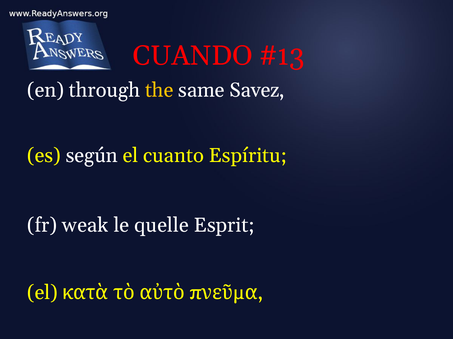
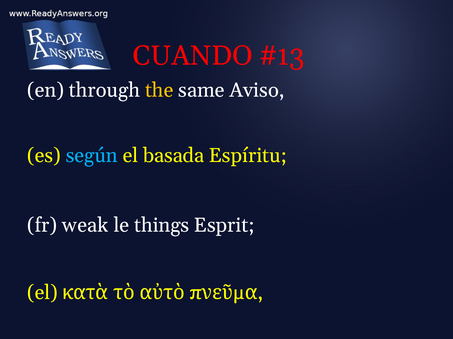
Savez: Savez -> Aviso
según colour: white -> light blue
cuanto: cuanto -> basada
quelle: quelle -> things
